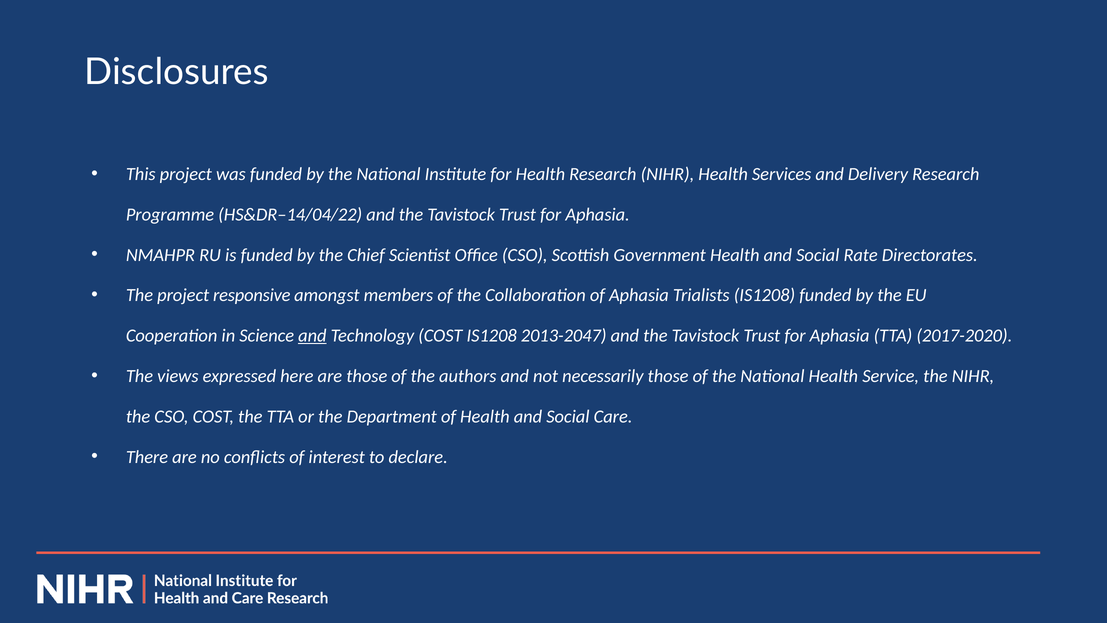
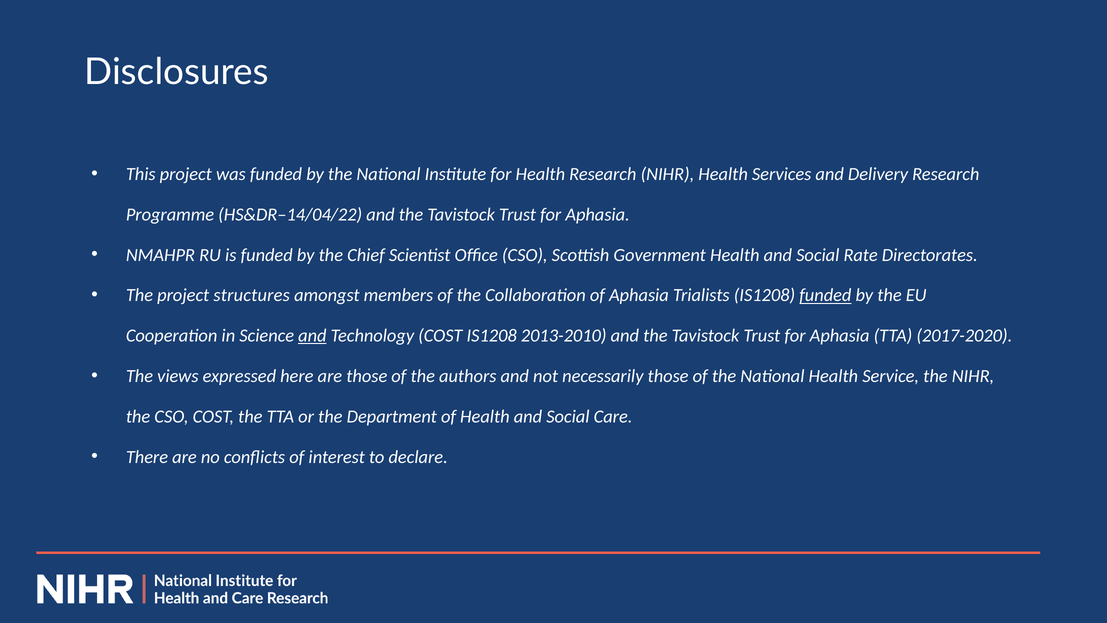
responsive: responsive -> structures
funded at (825, 295) underline: none -> present
2013-2047: 2013-2047 -> 2013-2010
